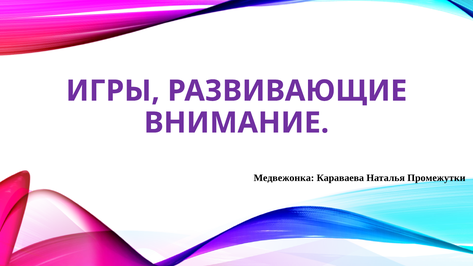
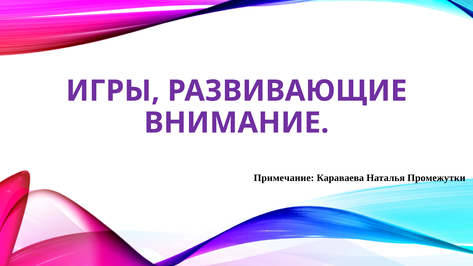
Медвежонка: Медвежонка -> Примечание
